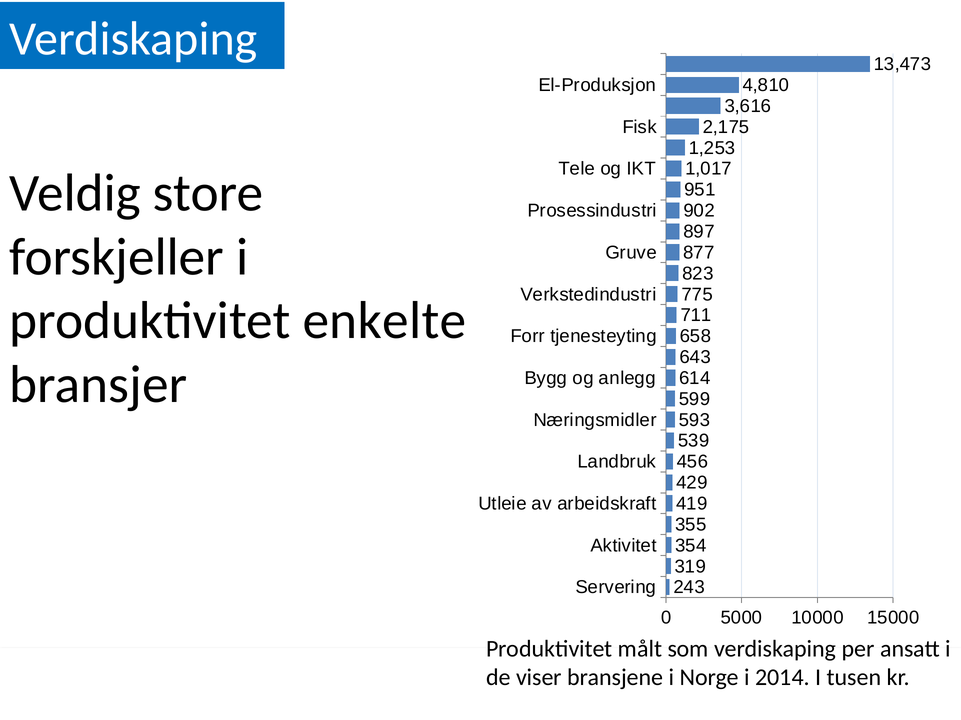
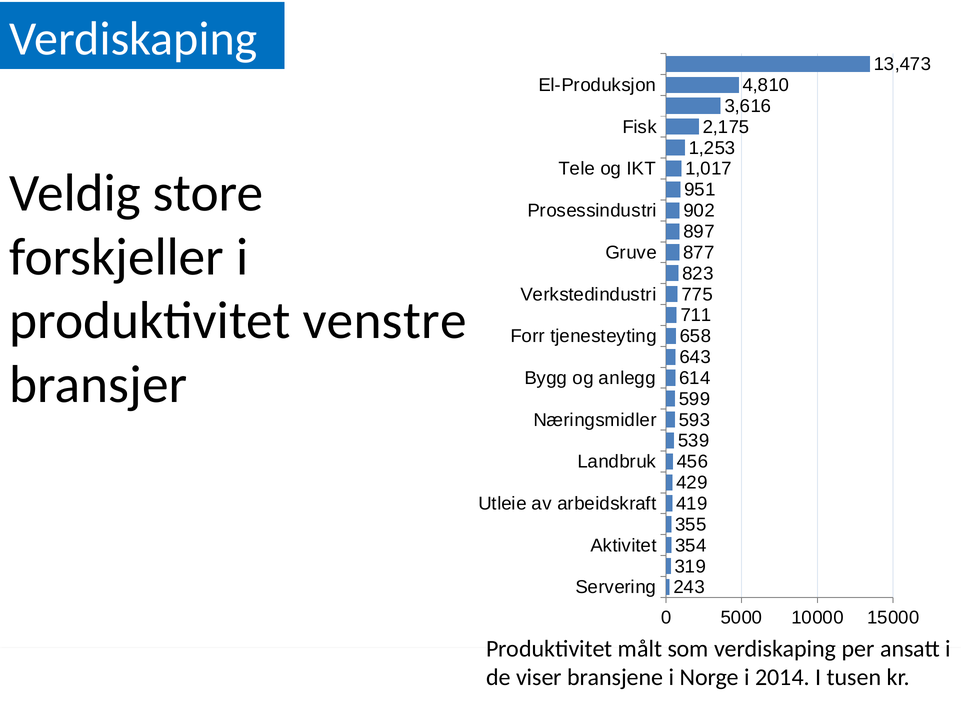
enkelte: enkelte -> venstre
